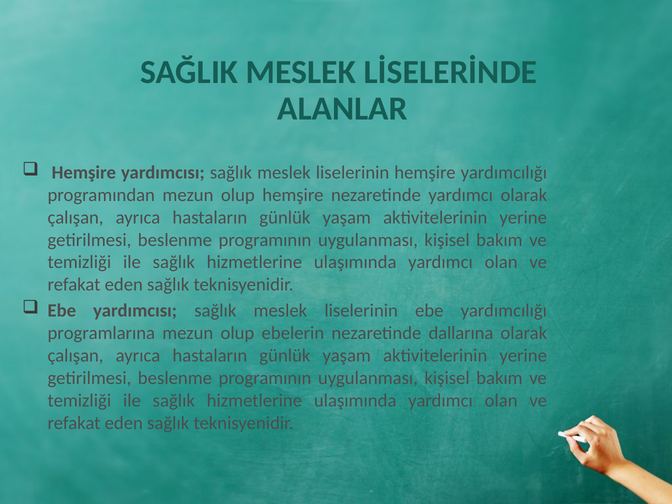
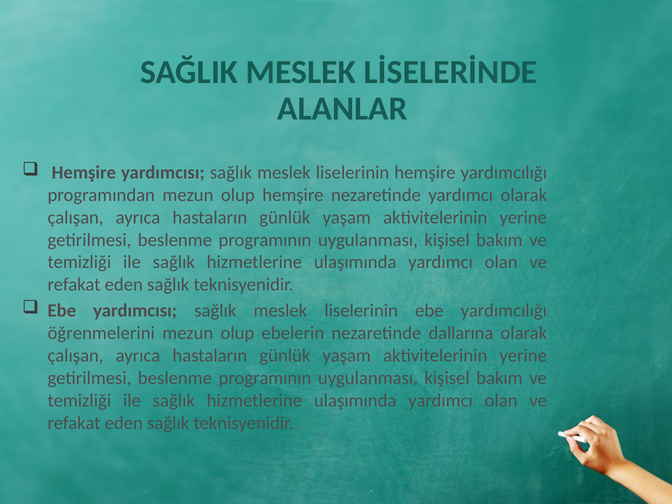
programlarına: programlarına -> öğrenmelerini
